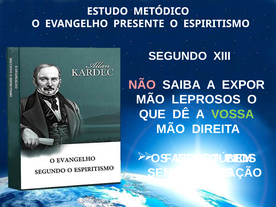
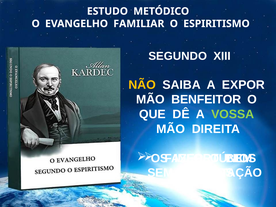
PRESENTE: PRESENTE -> FAMILIAR
NÃO colour: pink -> yellow
LEPROSOS: LEPROSOS -> BENFEITOR
